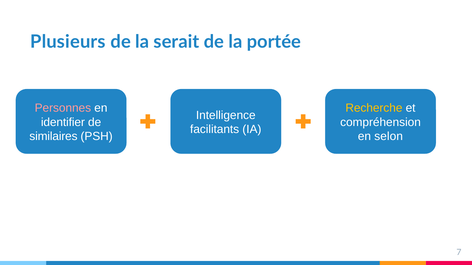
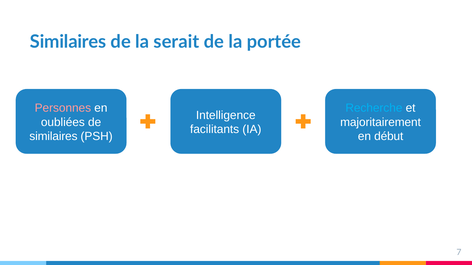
Plusieurs at (68, 42): Plusieurs -> Similaires
Recherche colour: yellow -> light blue
identifier: identifier -> oubliées
compréhension: compréhension -> majoritairement
selon: selon -> début
